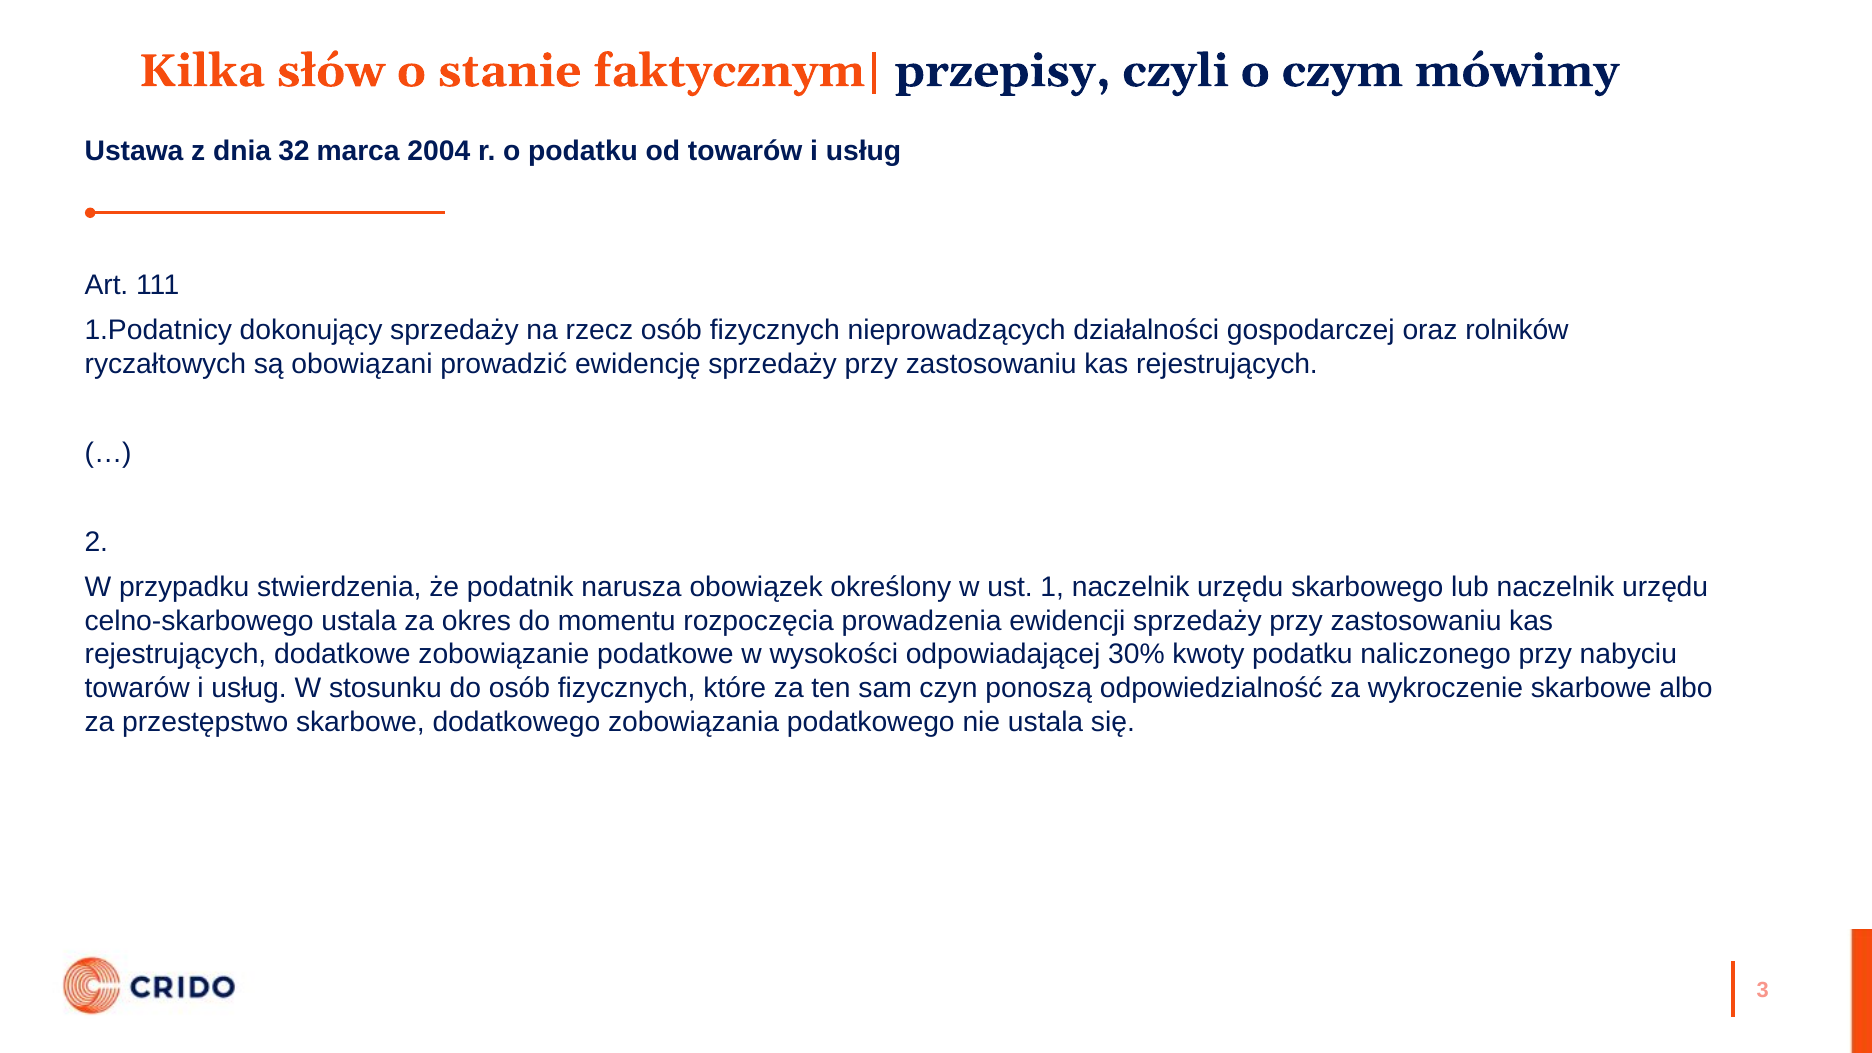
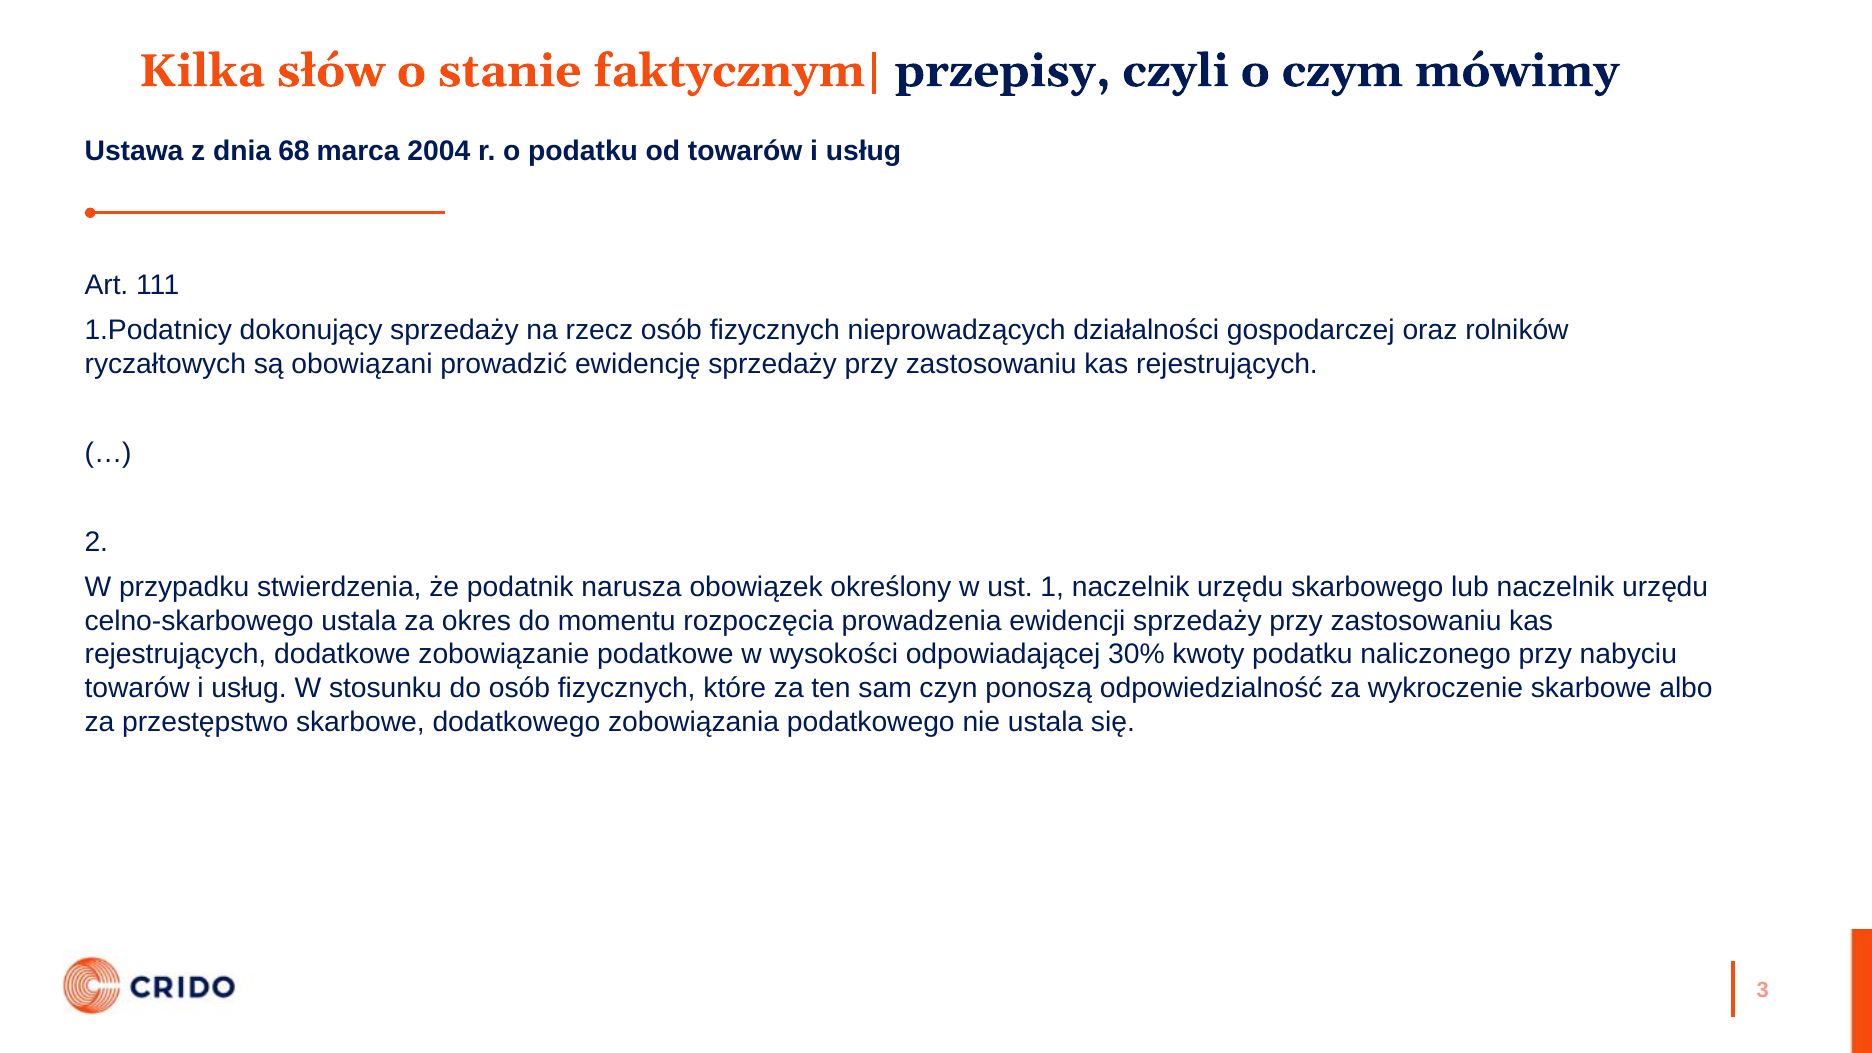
32: 32 -> 68
